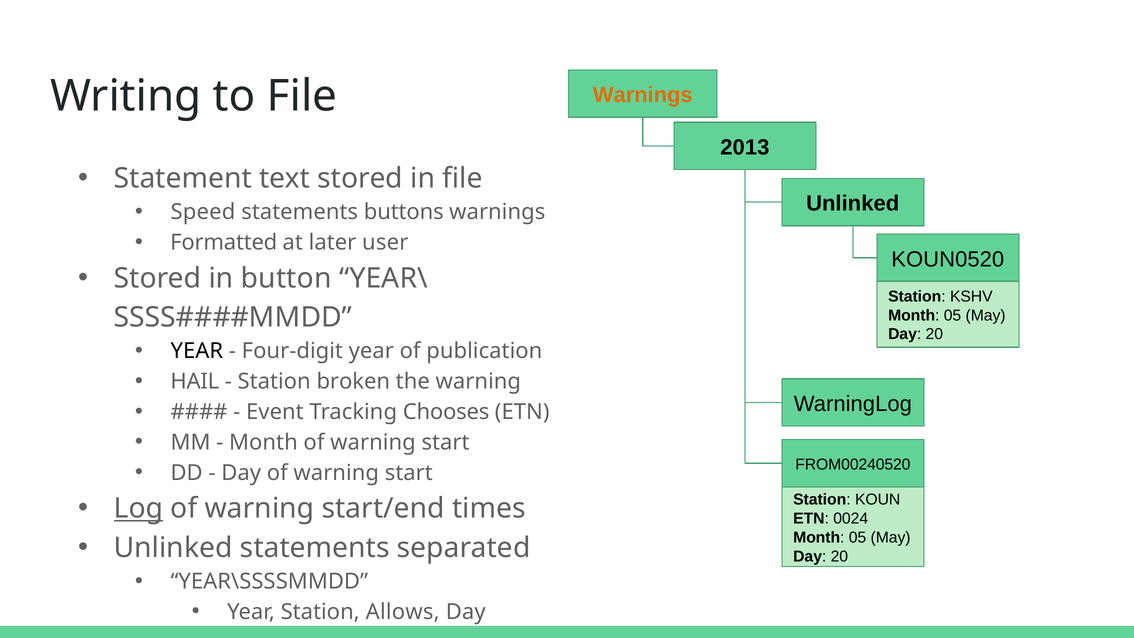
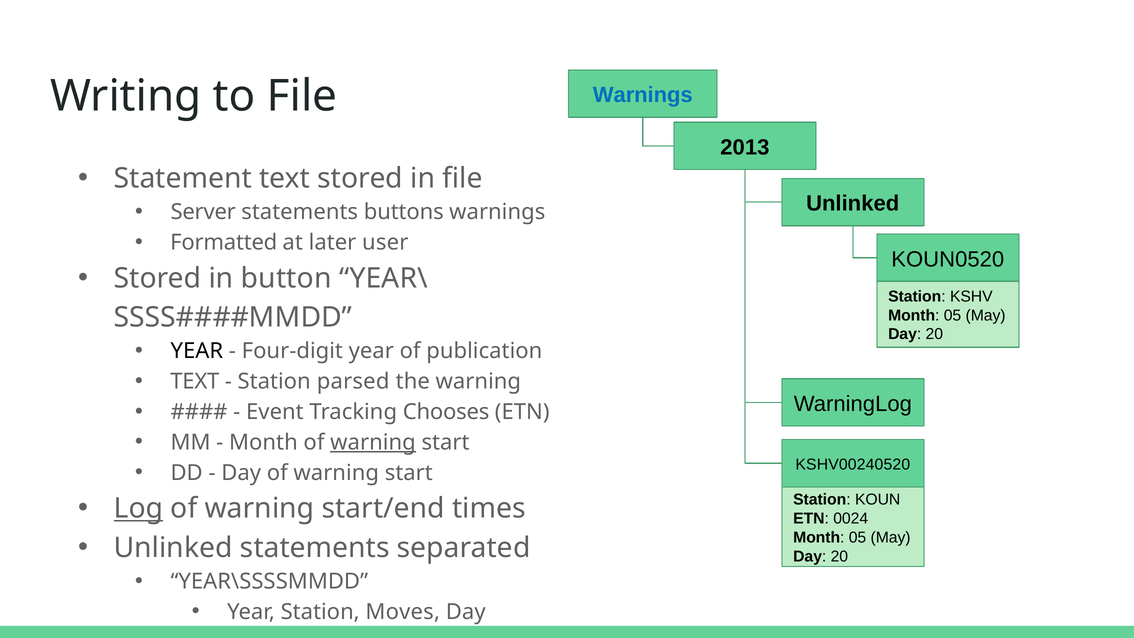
Warnings at (643, 95) colour: orange -> blue
Speed: Speed -> Server
HAIL at (195, 381): HAIL -> TEXT
broken: broken -> parsed
warning at (373, 442) underline: none -> present
FROM00240520: FROM00240520 -> KSHV00240520
Allows: Allows -> Moves
